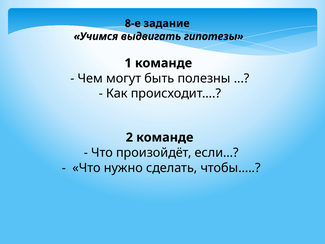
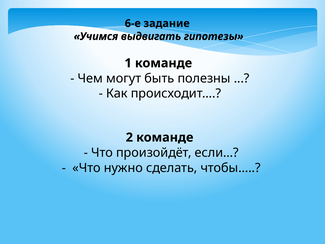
8-е: 8-е -> 6-е
